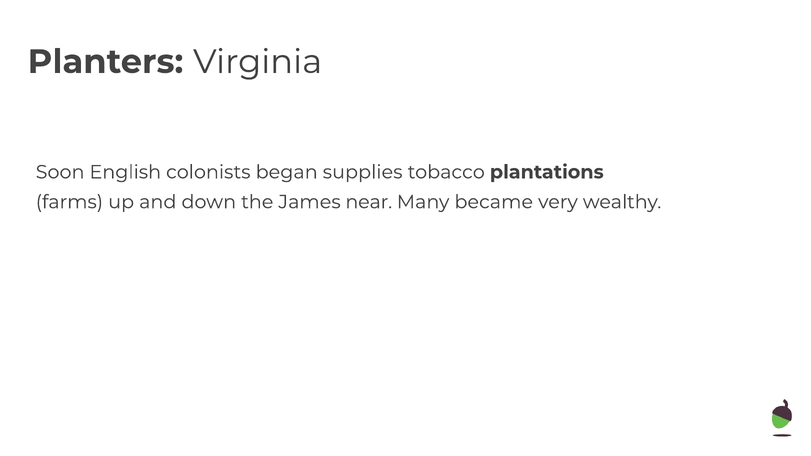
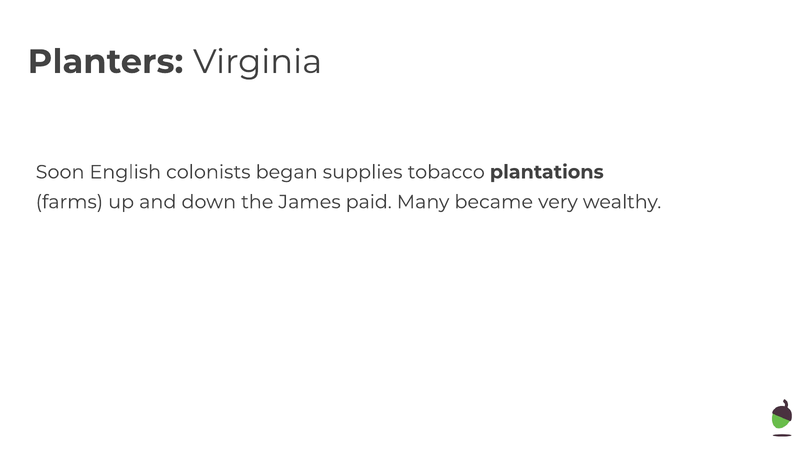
near: near -> paid
